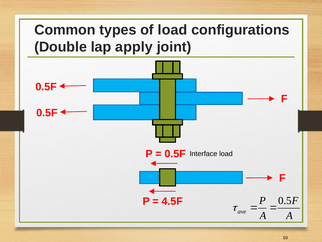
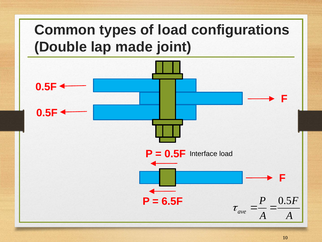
apply: apply -> made
4.5F: 4.5F -> 6.5F
